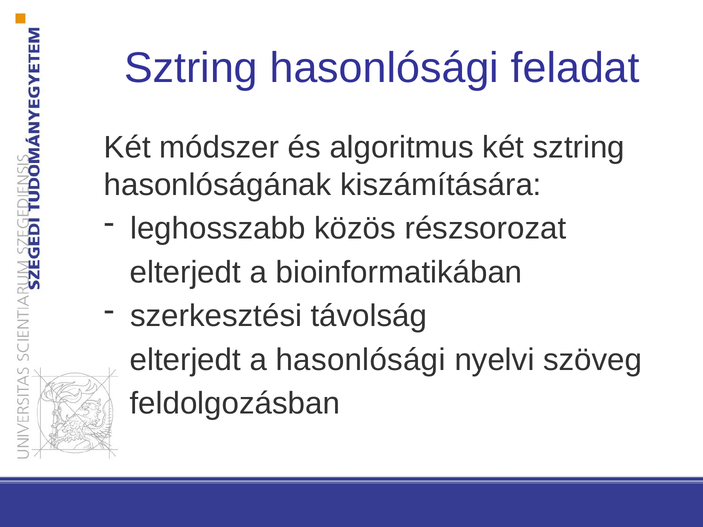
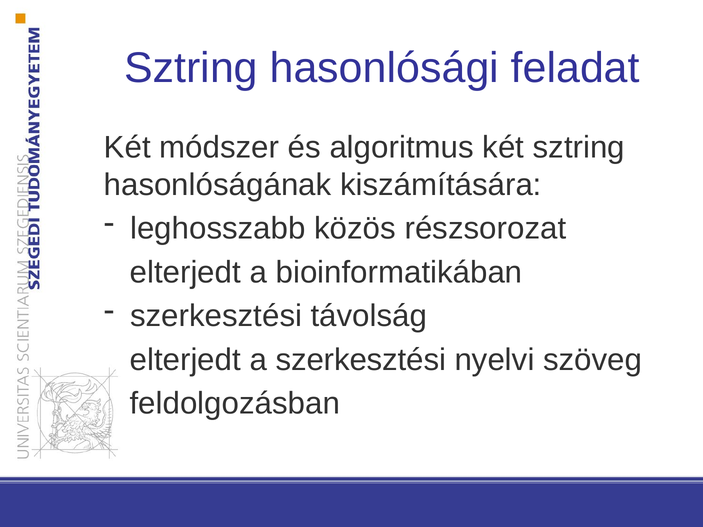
a hasonlósági: hasonlósági -> szerkesztési
